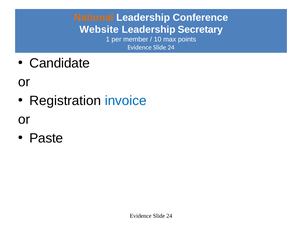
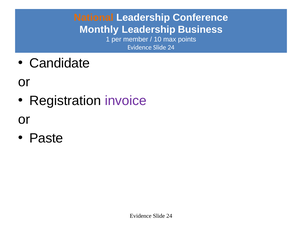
Website: Website -> Monthly
Secretary: Secretary -> Business
invoice colour: blue -> purple
